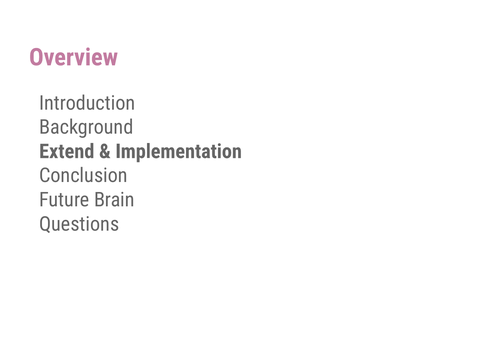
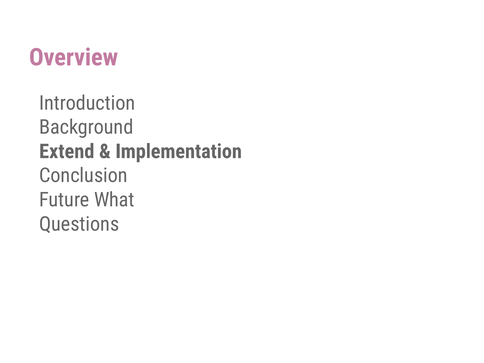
Brain: Brain -> What
